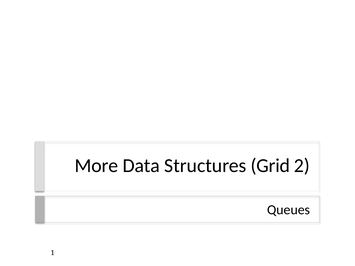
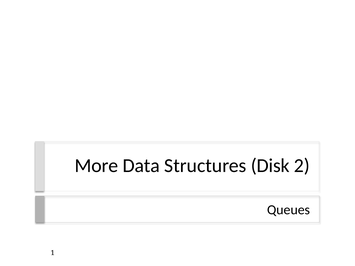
Grid: Grid -> Disk
